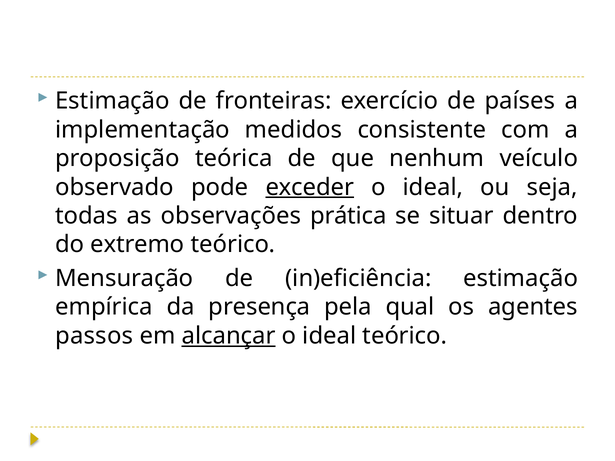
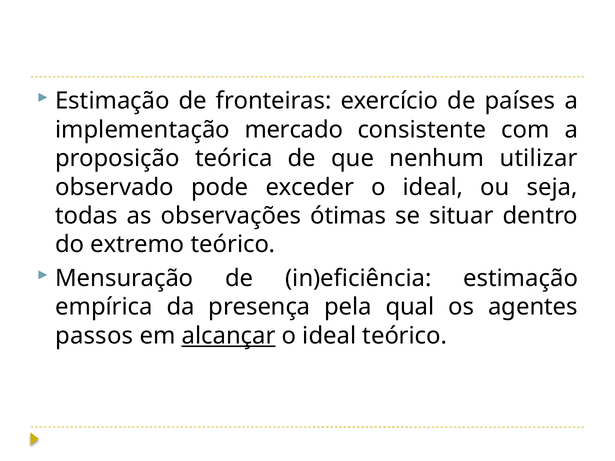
medidos: medidos -> mercado
veículo: veículo -> utilizar
exceder underline: present -> none
prática: prática -> ótimas
